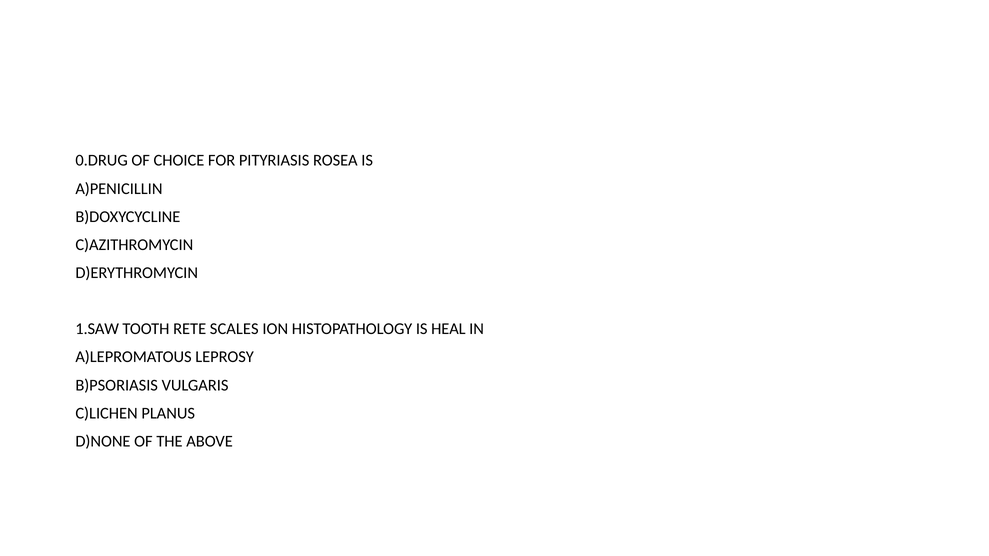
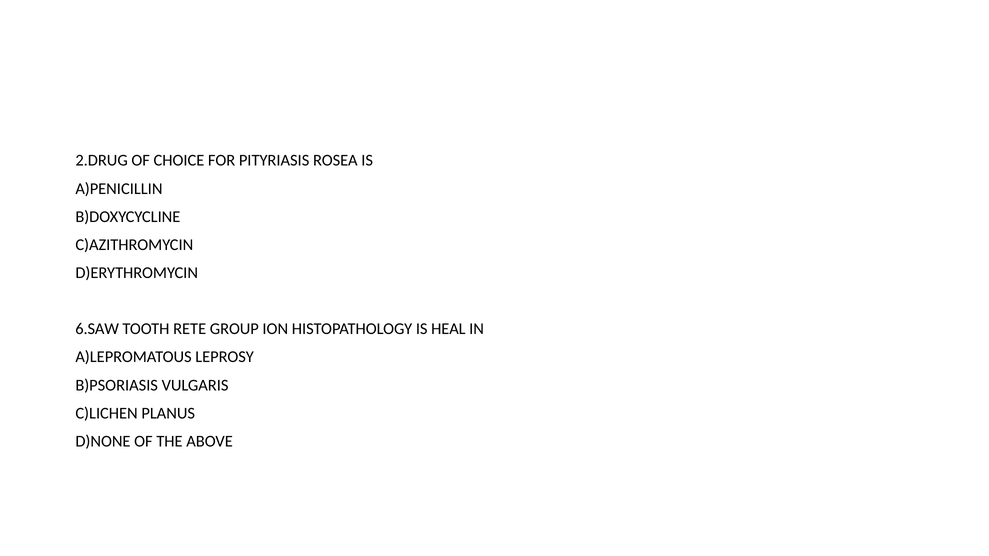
0.DRUG: 0.DRUG -> 2.DRUG
1.SAW: 1.SAW -> 6.SAW
SCALES: SCALES -> GROUP
